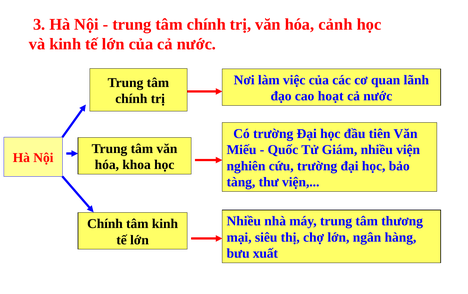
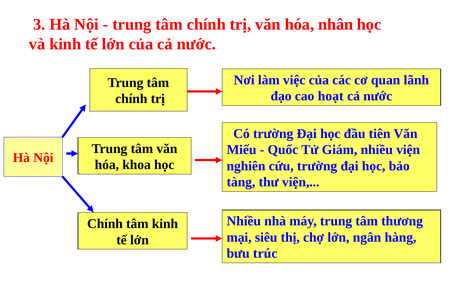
cảnh: cảnh -> nhân
xuất: xuất -> trúc
